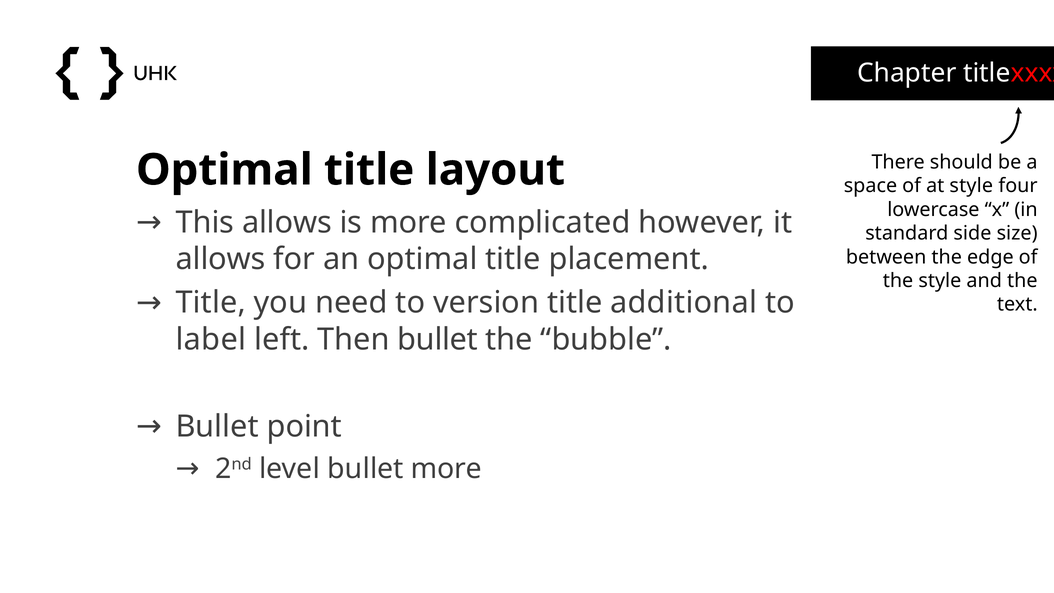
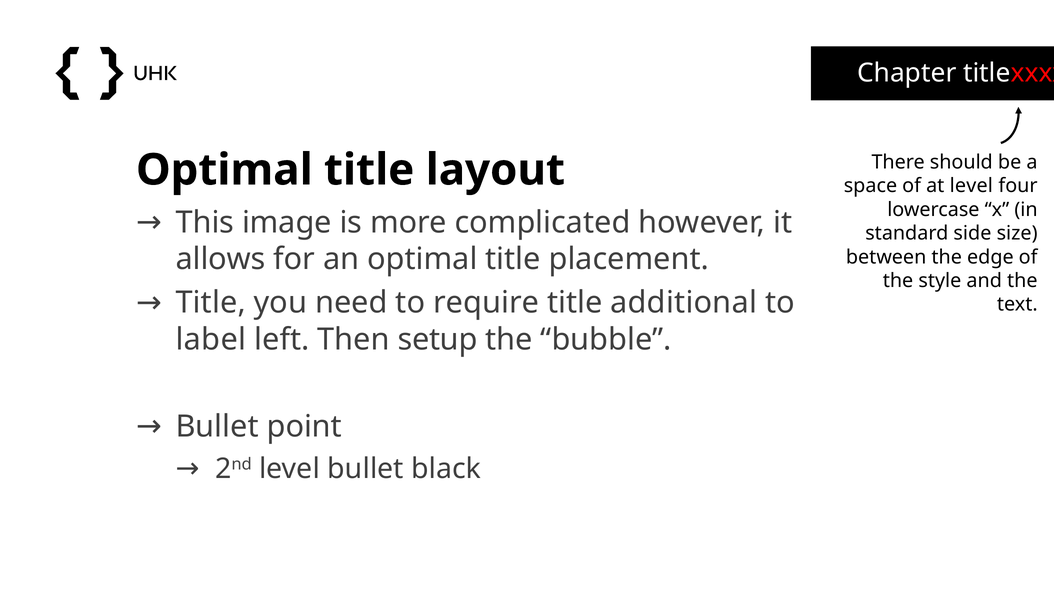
at style: style -> level
This allows: allows -> image
version: version -> require
Then bullet: bullet -> setup
bullet more: more -> black
